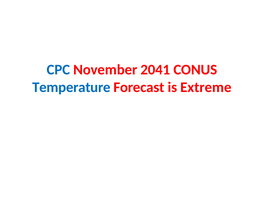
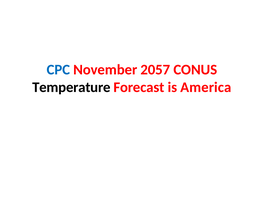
2041: 2041 -> 2057
Temperature colour: blue -> black
Extreme: Extreme -> America
